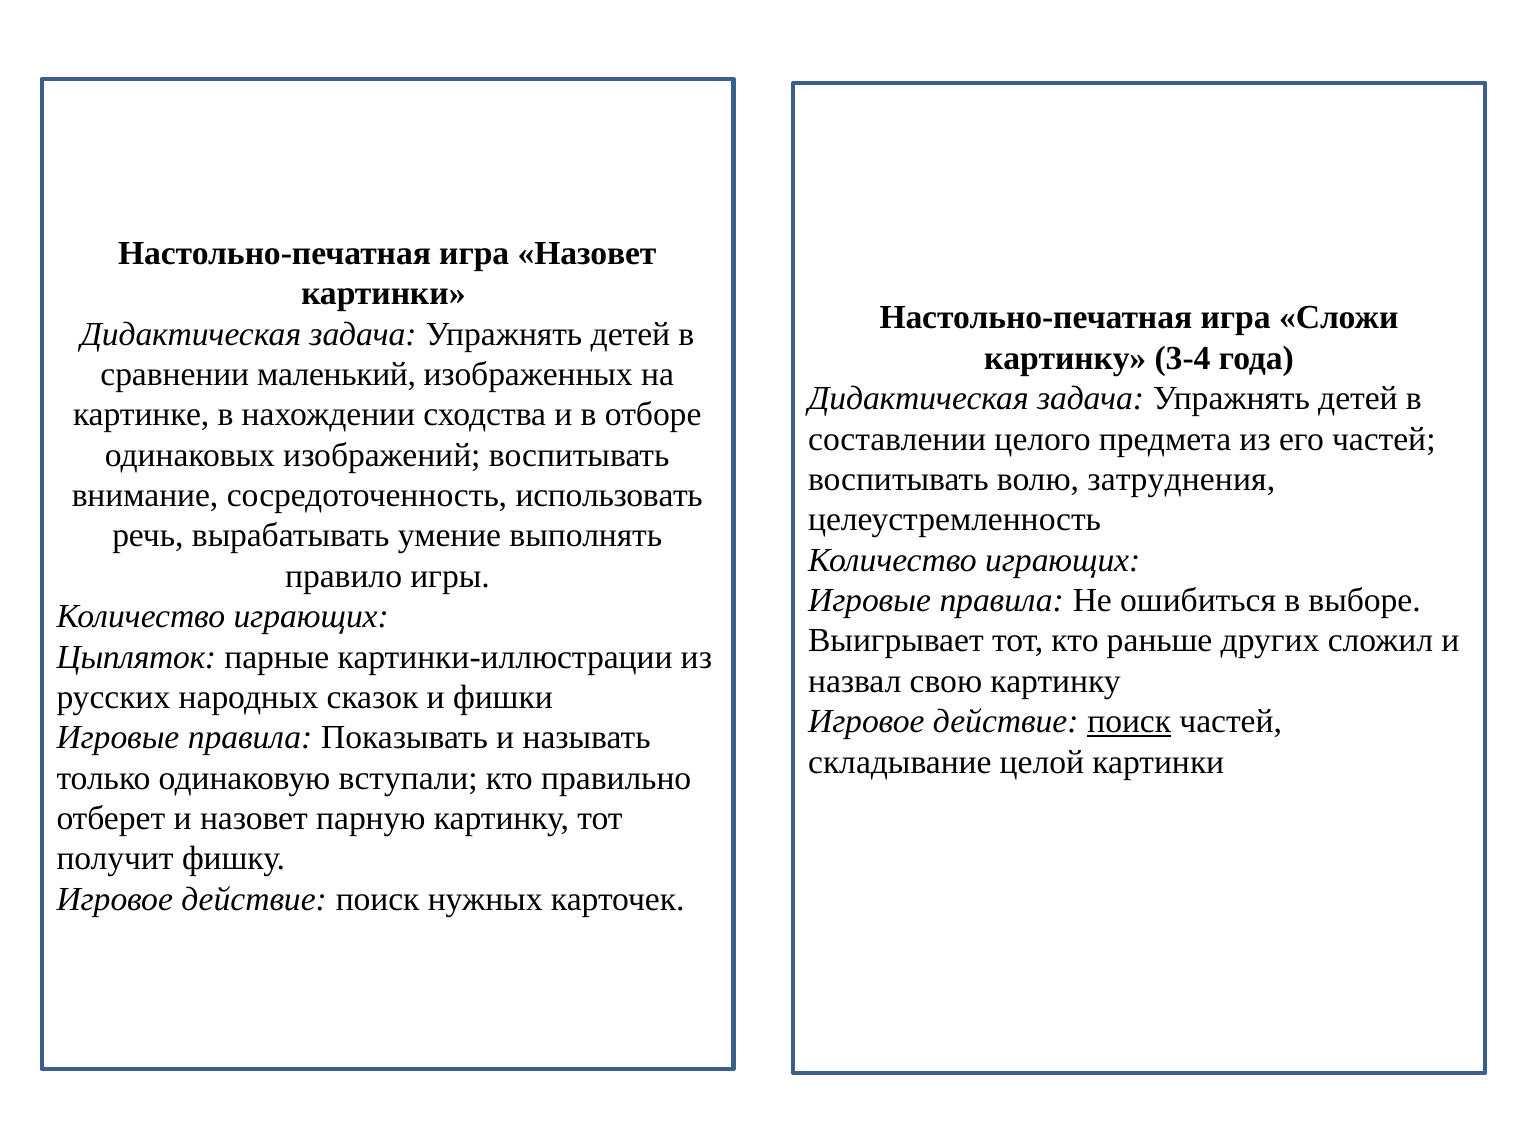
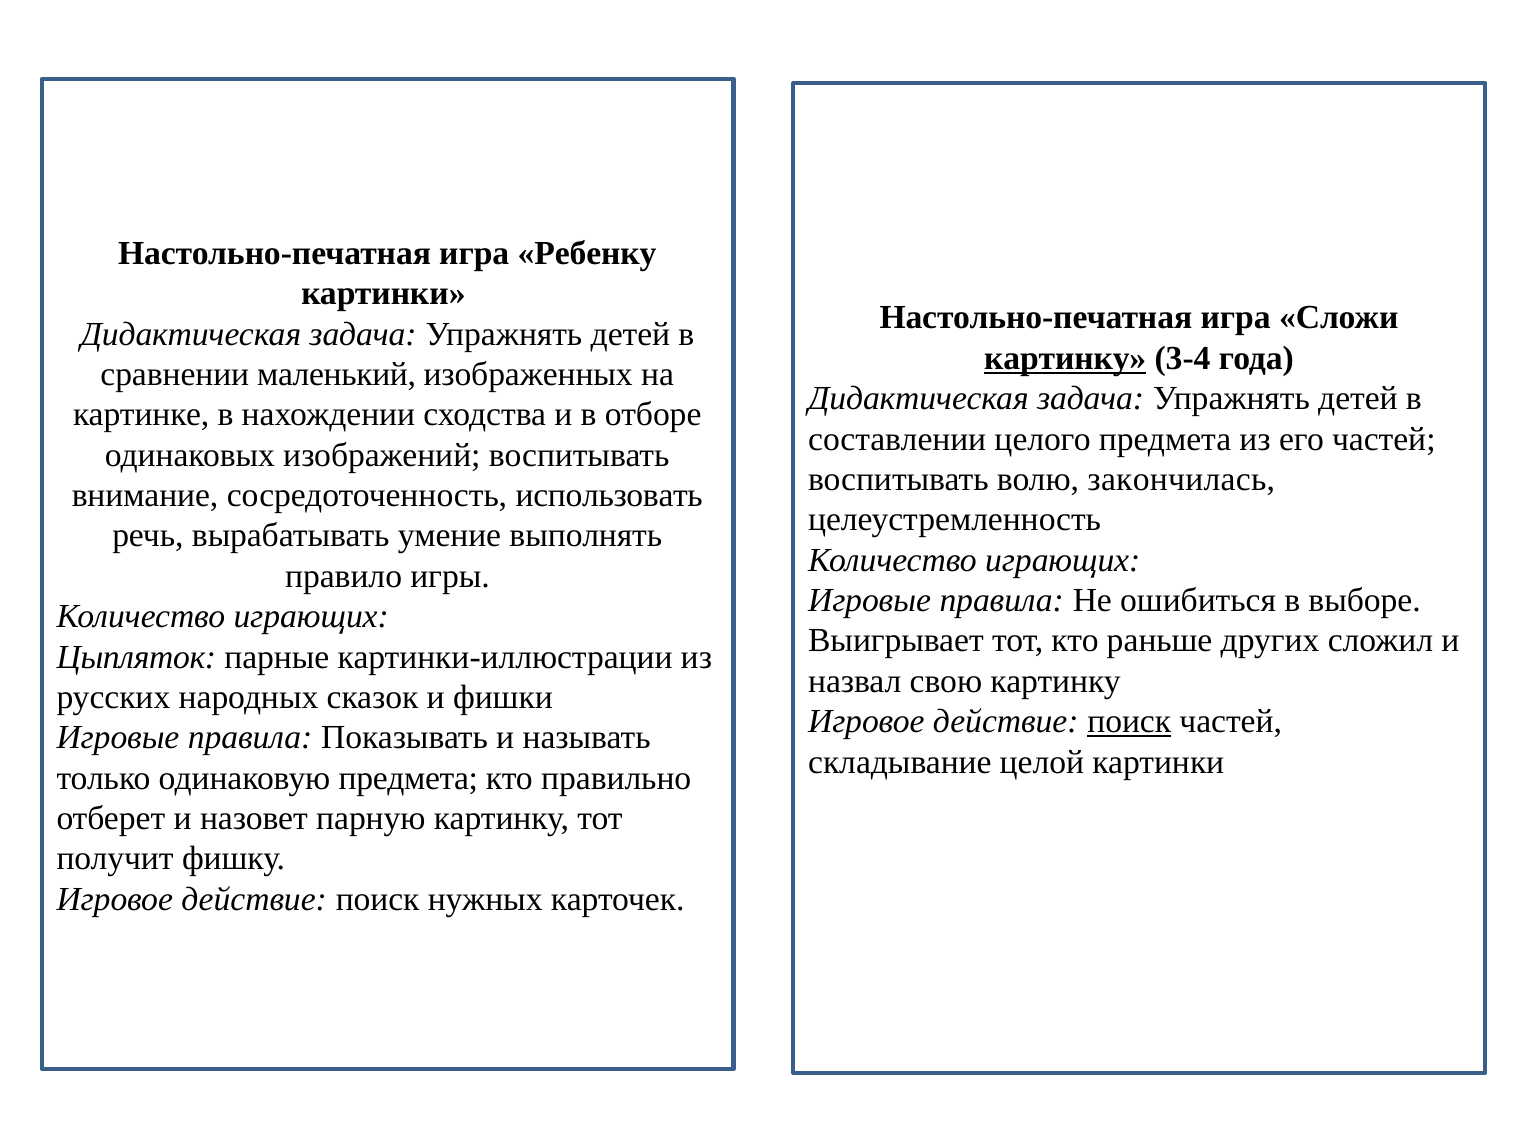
игра Назовет: Назовет -> Ребенку
картинку at (1065, 358) underline: none -> present
затруднения: затруднения -> закончилась
одинаковую вступали: вступали -> предмета
